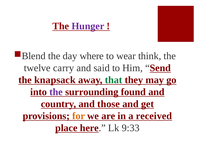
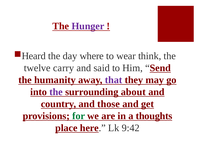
Blend: Blend -> Heard
knapsack: knapsack -> humanity
that colour: green -> purple
found: found -> about
for colour: orange -> green
received: received -> thoughts
9:33: 9:33 -> 9:42
